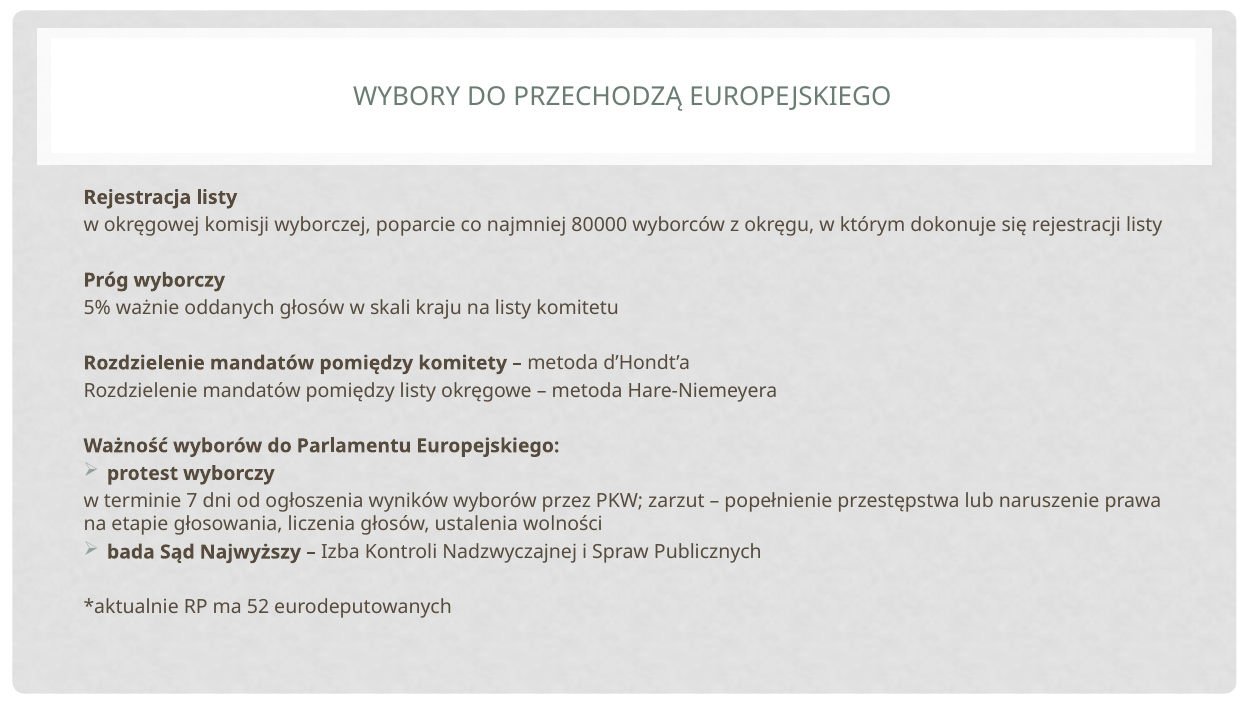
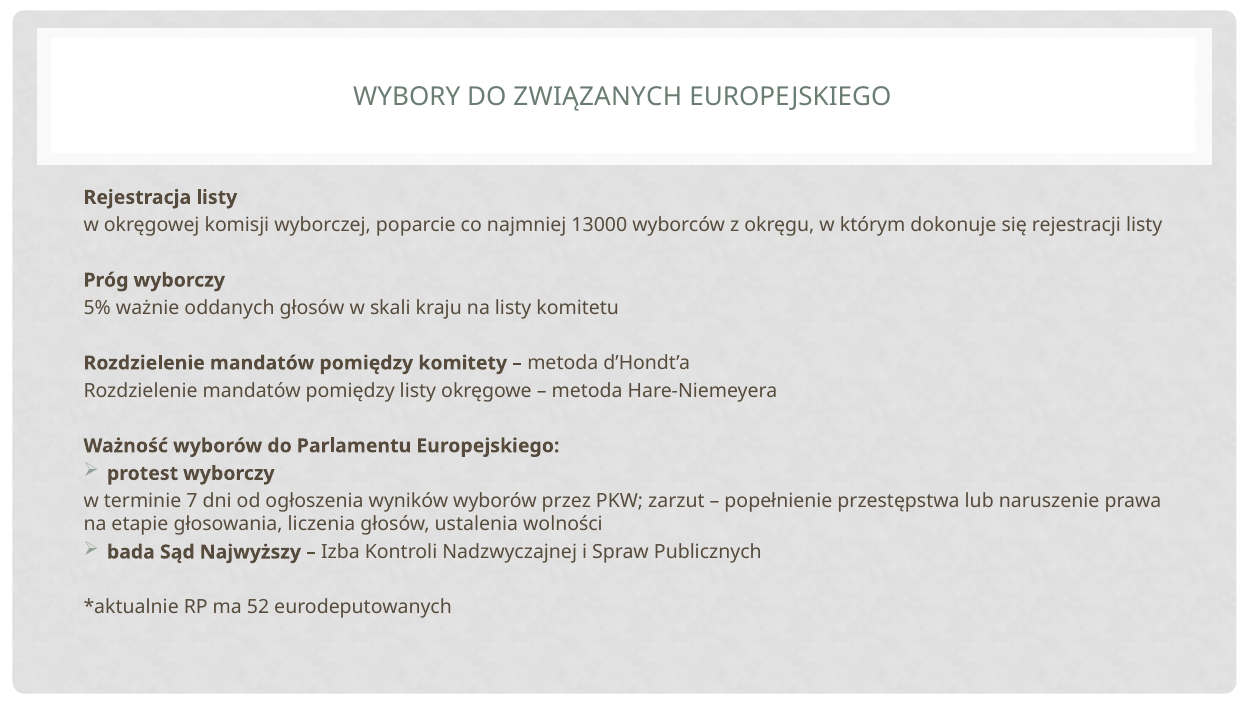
PRZECHODZĄ: PRZECHODZĄ -> ZWIĄZANYCH
80000: 80000 -> 13000
